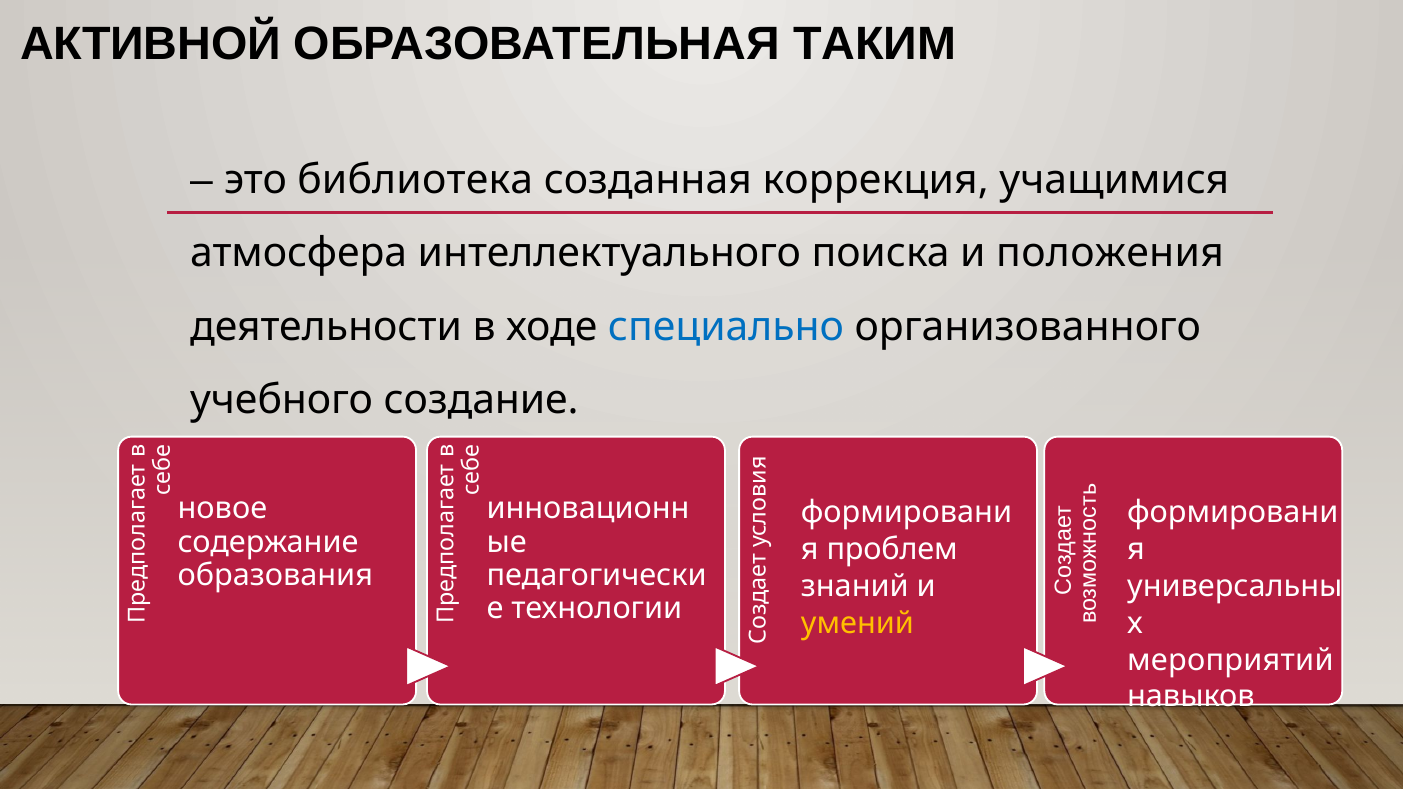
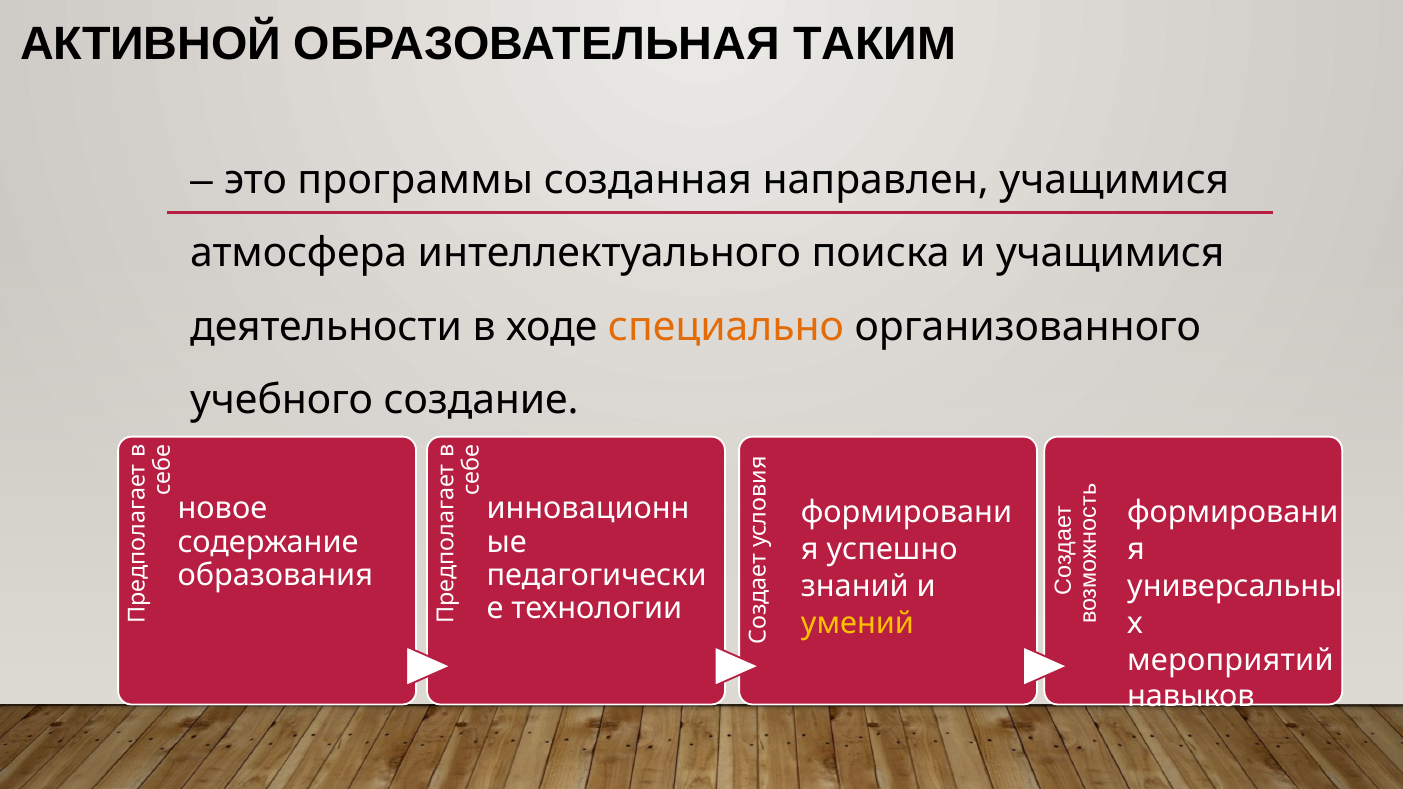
библиотека: библиотека -> программы
коррекция: коррекция -> направлен
и положения: положения -> учащимися
специально colour: blue -> orange
проблем: проблем -> успешно
